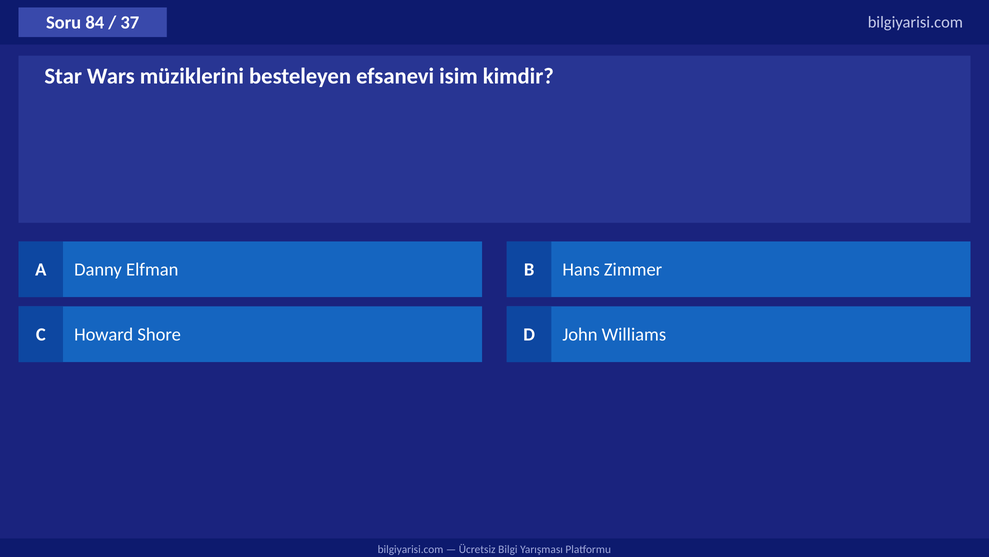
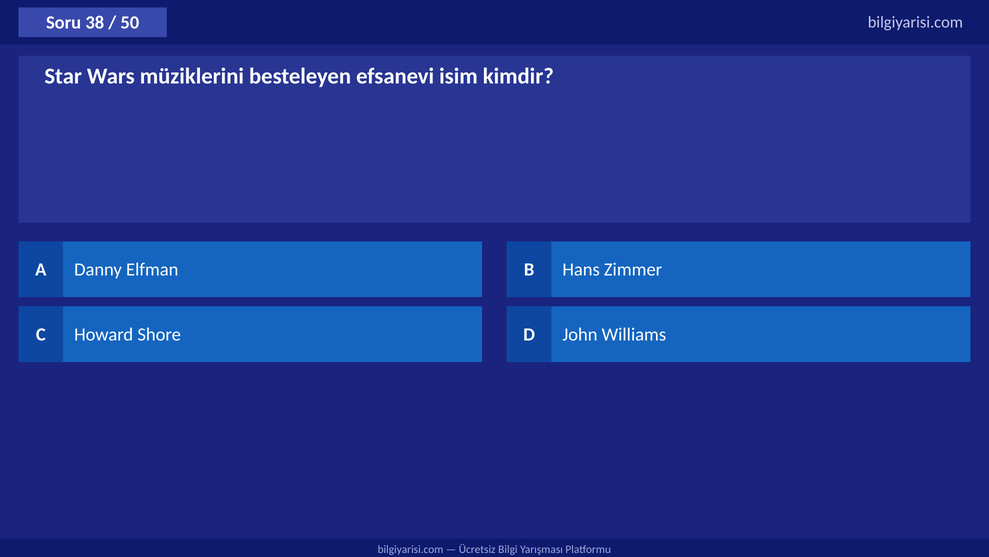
84: 84 -> 38
37: 37 -> 50
